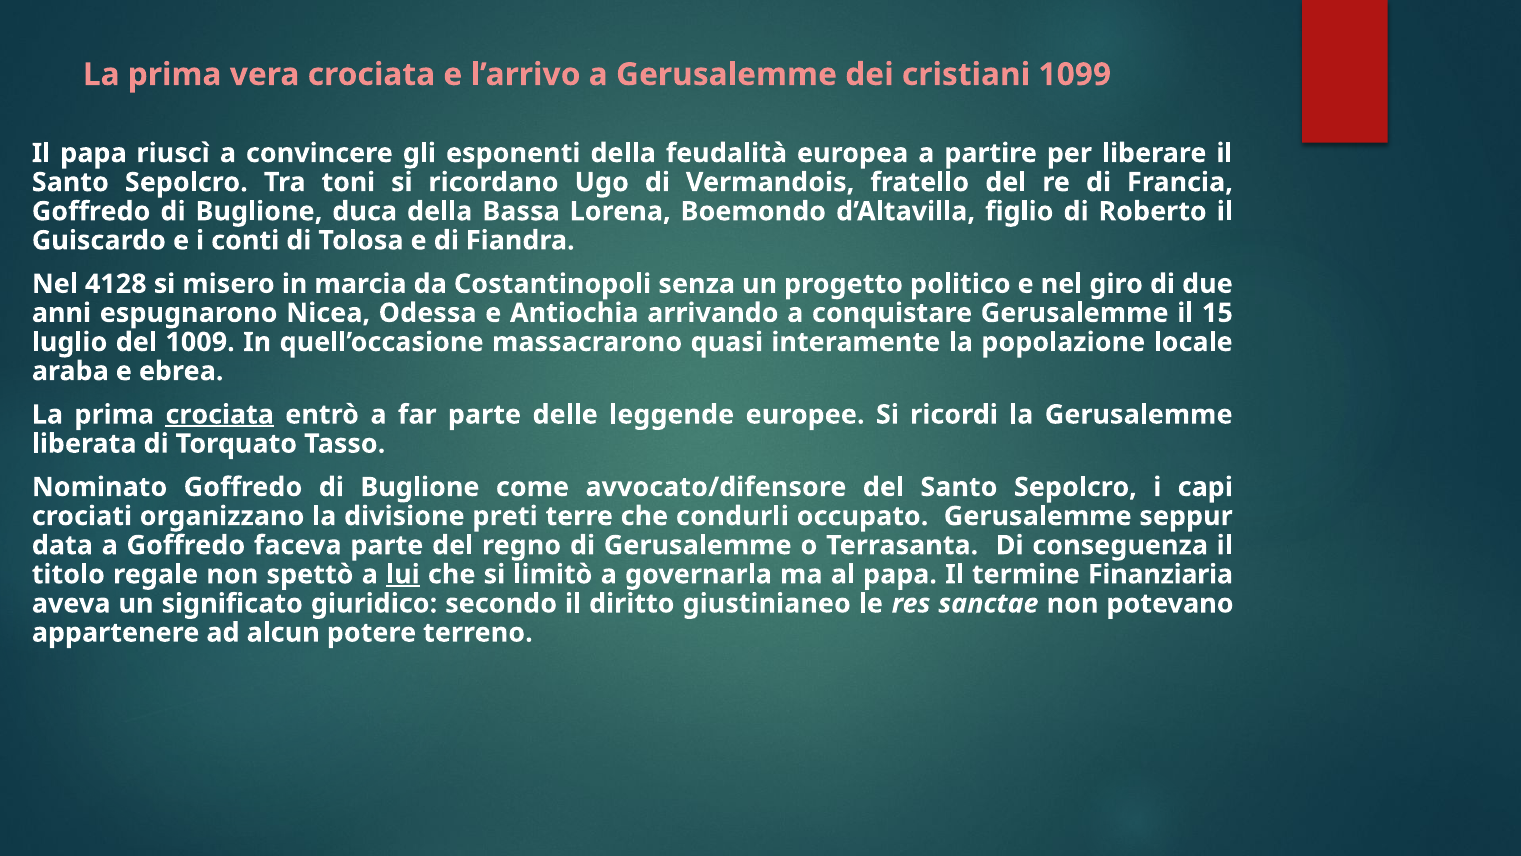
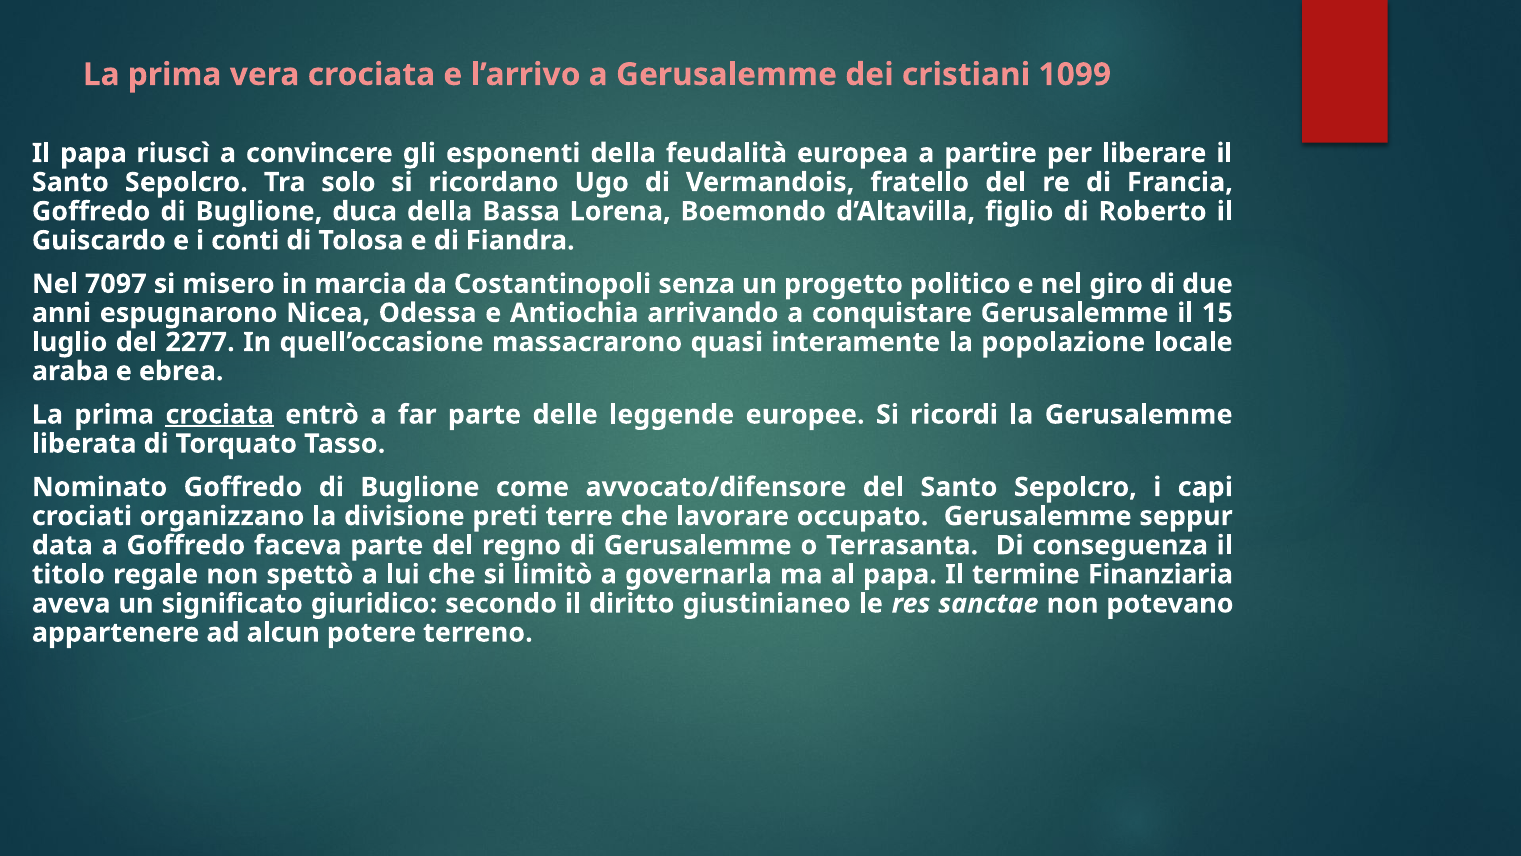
toni: toni -> solo
4128: 4128 -> 7097
1009: 1009 -> 2277
condurli: condurli -> lavorare
lui underline: present -> none
